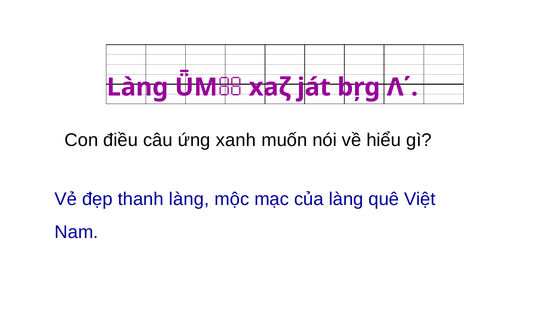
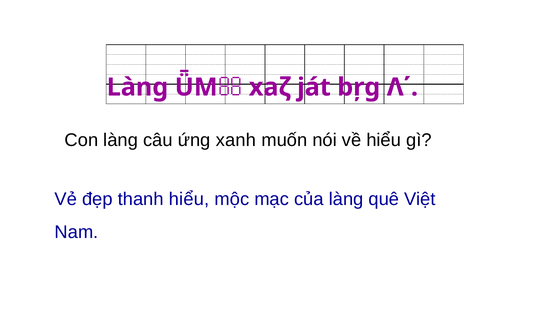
Con điều: điều -> làng
thanh làng: làng -> hiểu
